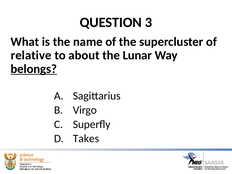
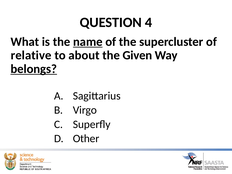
3: 3 -> 4
name underline: none -> present
Lunar: Lunar -> Given
Takes: Takes -> Other
